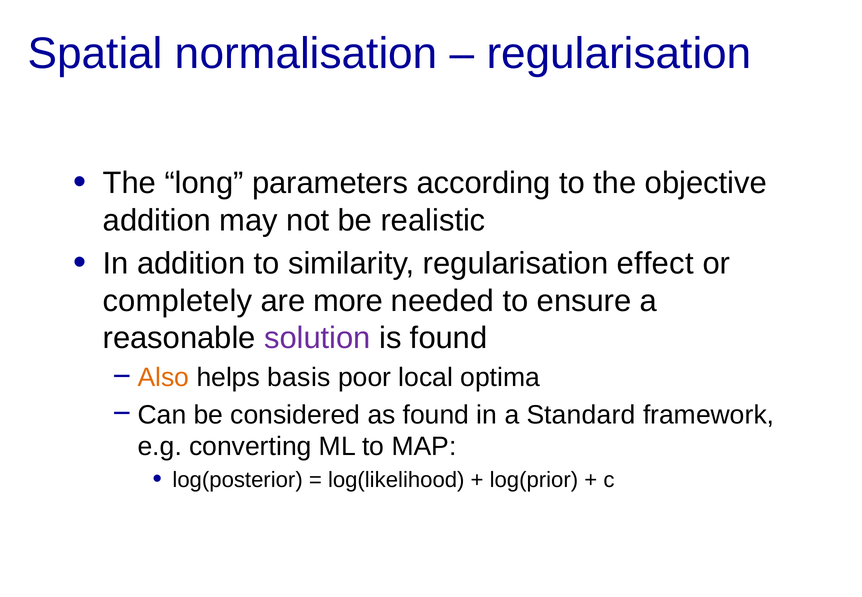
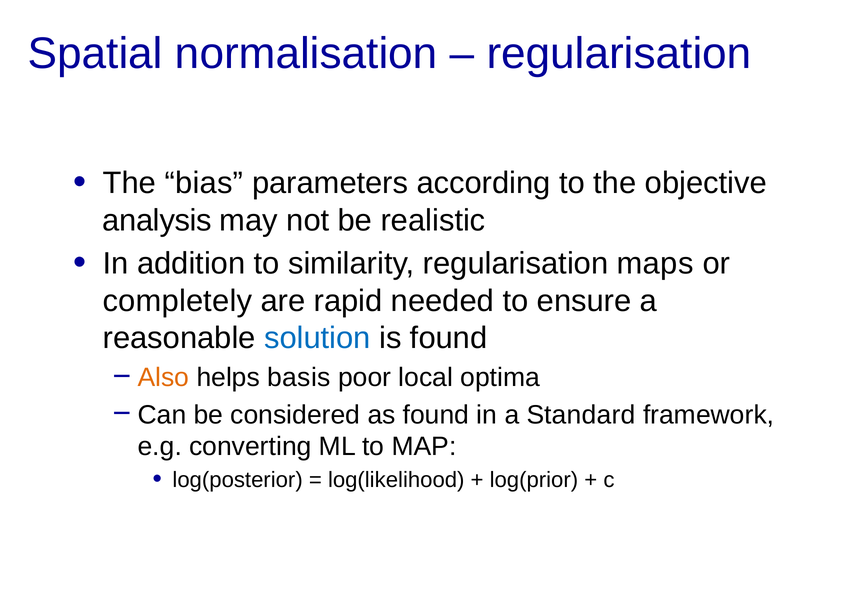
long: long -> bias
addition at (157, 220): addition -> analysis
effect: effect -> maps
more: more -> rapid
solution colour: purple -> blue
